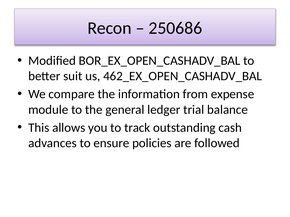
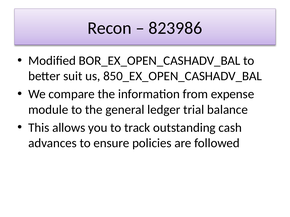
250686: 250686 -> 823986
462_EX_OPEN_CASHADV_BAL: 462_EX_OPEN_CASHADV_BAL -> 850_EX_OPEN_CASHADV_BAL
